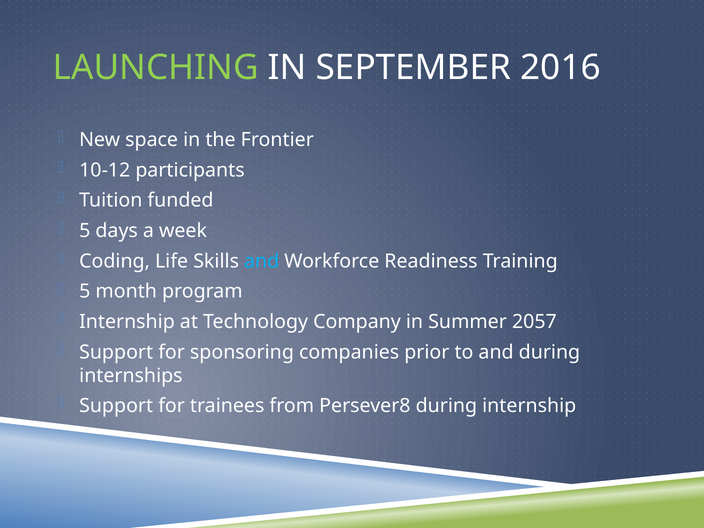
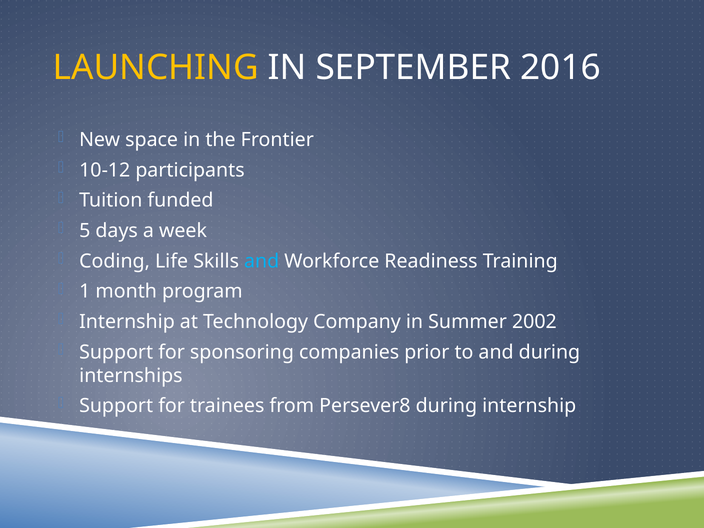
LAUNCHING colour: light green -> yellow
5 at (85, 291): 5 -> 1
2057: 2057 -> 2002
